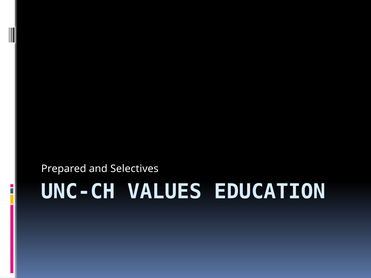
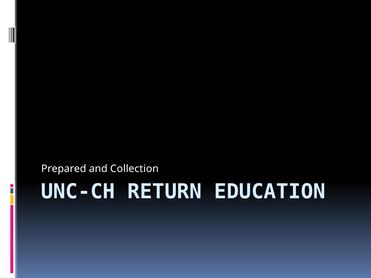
Selectives: Selectives -> Collection
VALUES: VALUES -> RETURN
